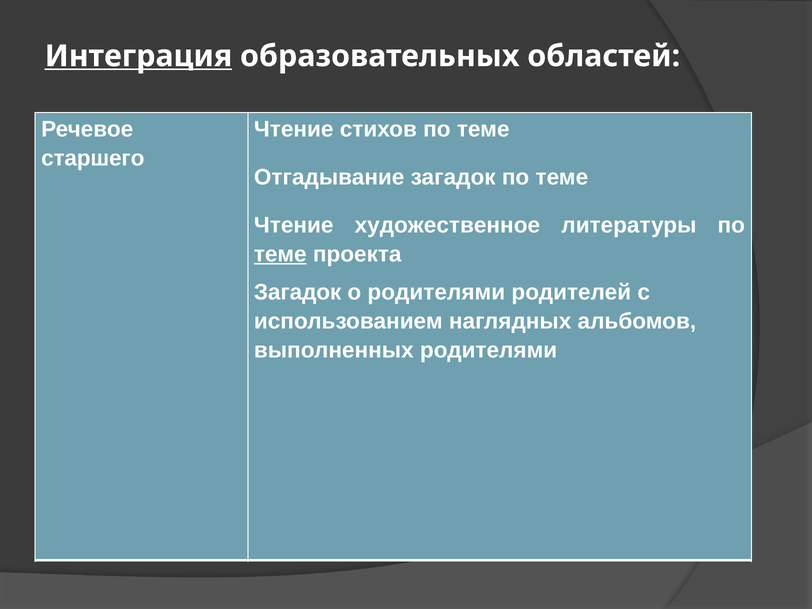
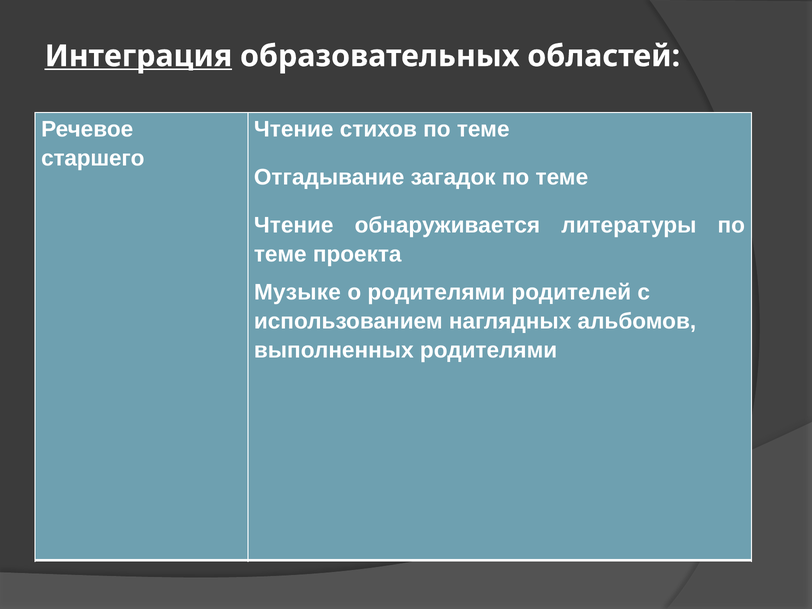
художественное: художественное -> обнаруживается
теме at (280, 254) underline: present -> none
Загадок at (298, 292): Загадок -> Музыке
